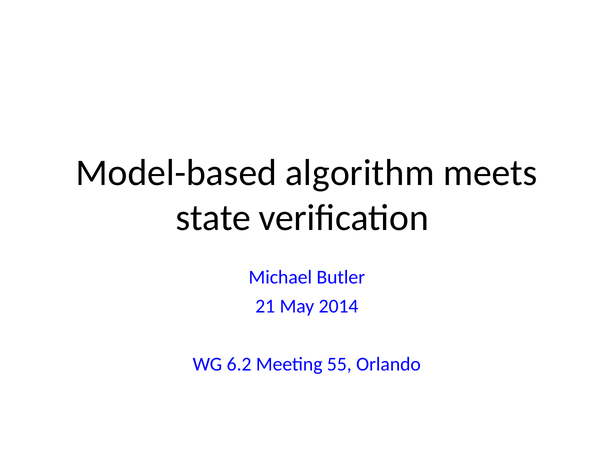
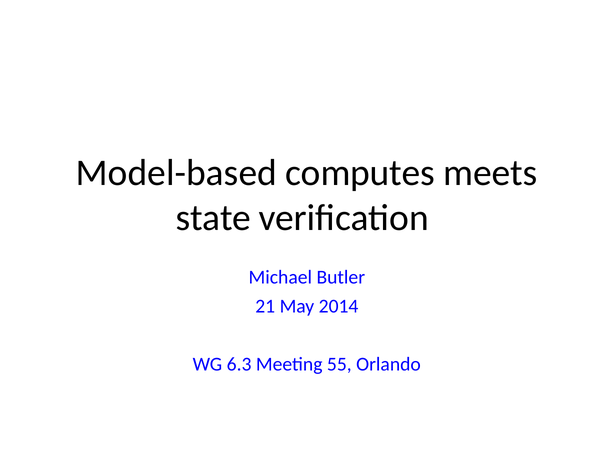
algorithm: algorithm -> computes
6.2: 6.2 -> 6.3
